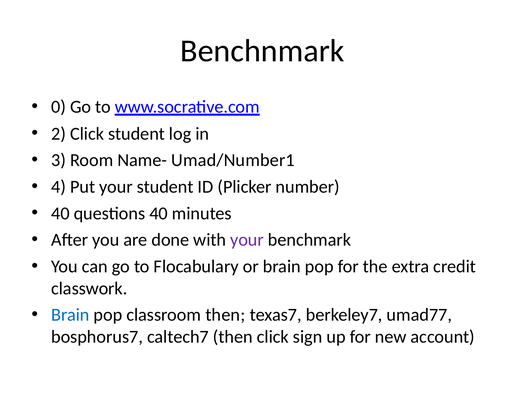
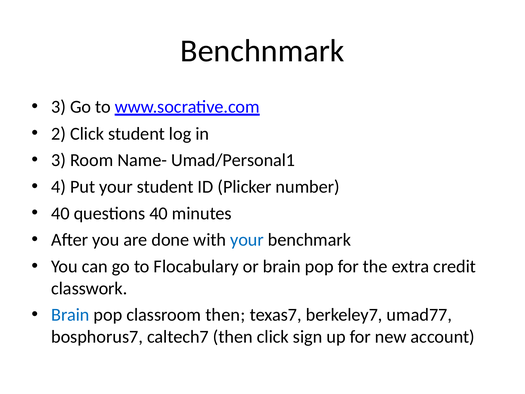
0 at (59, 107): 0 -> 3
Umad/Number1: Umad/Number1 -> Umad/Personal1
your at (247, 240) colour: purple -> blue
